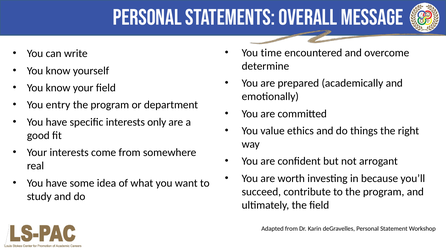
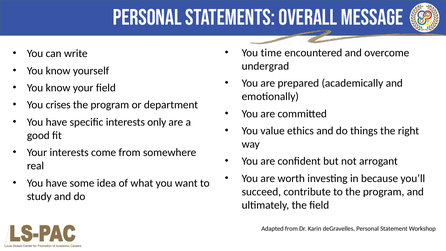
determine: determine -> undergrad
entry: entry -> crises
